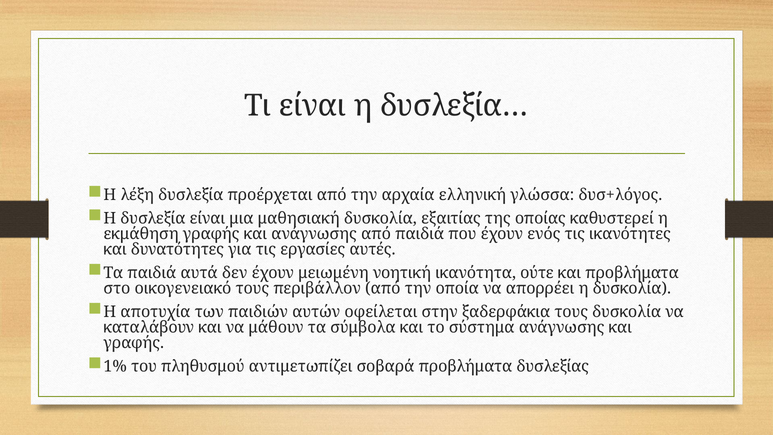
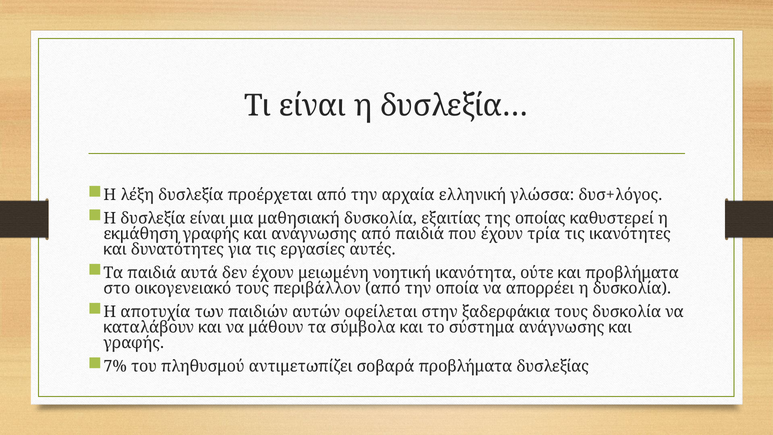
ενός: ενός -> τρία
1%: 1% -> 7%
